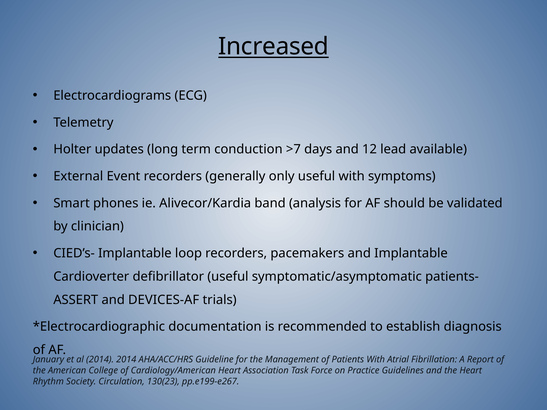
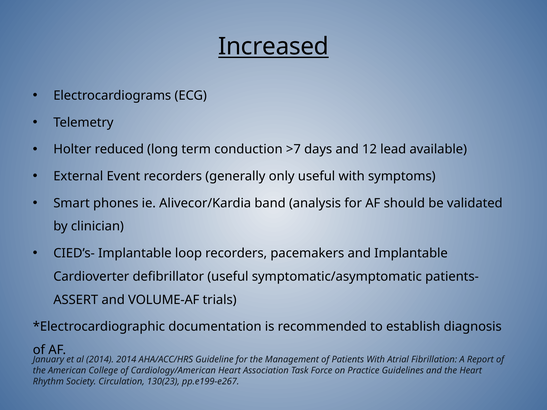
updates: updates -> reduced
DEVICES-AF: DEVICES-AF -> VOLUME-AF
